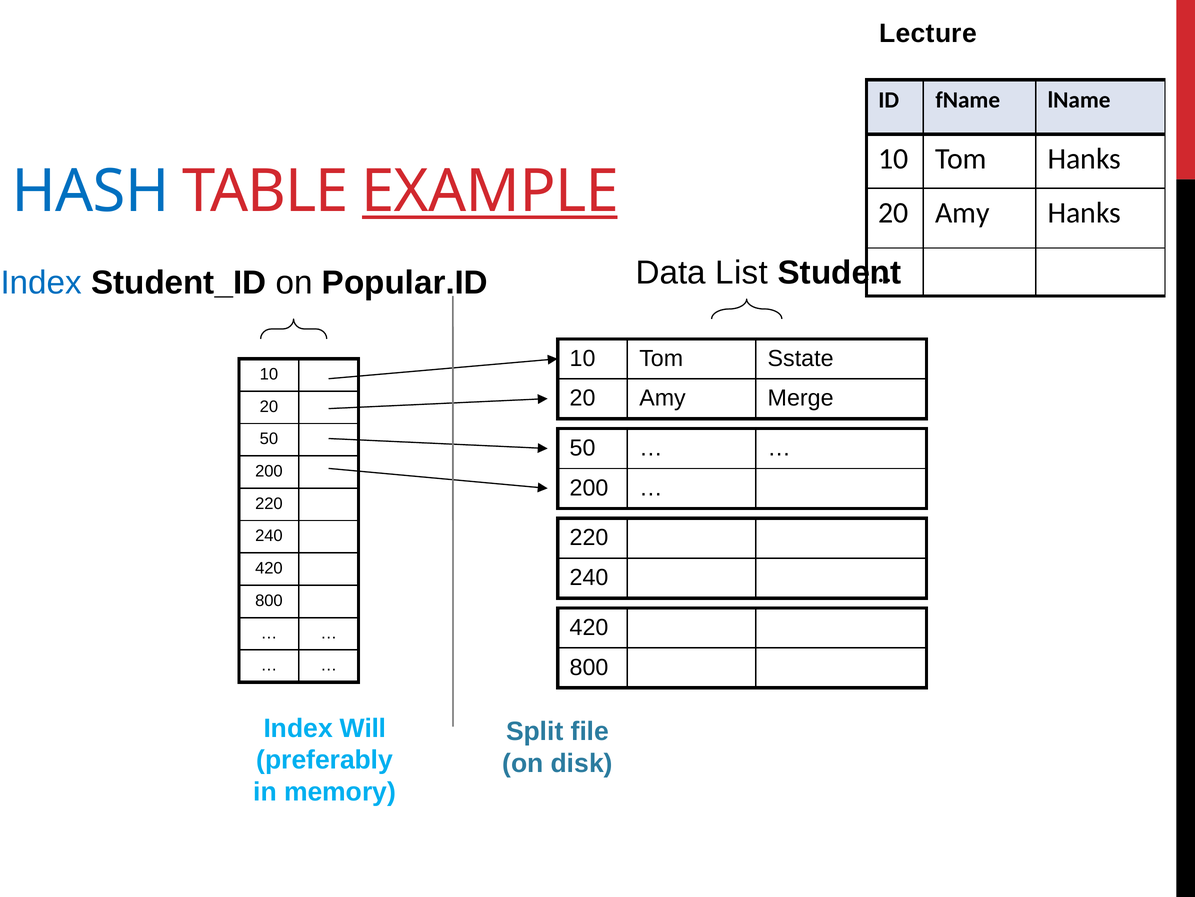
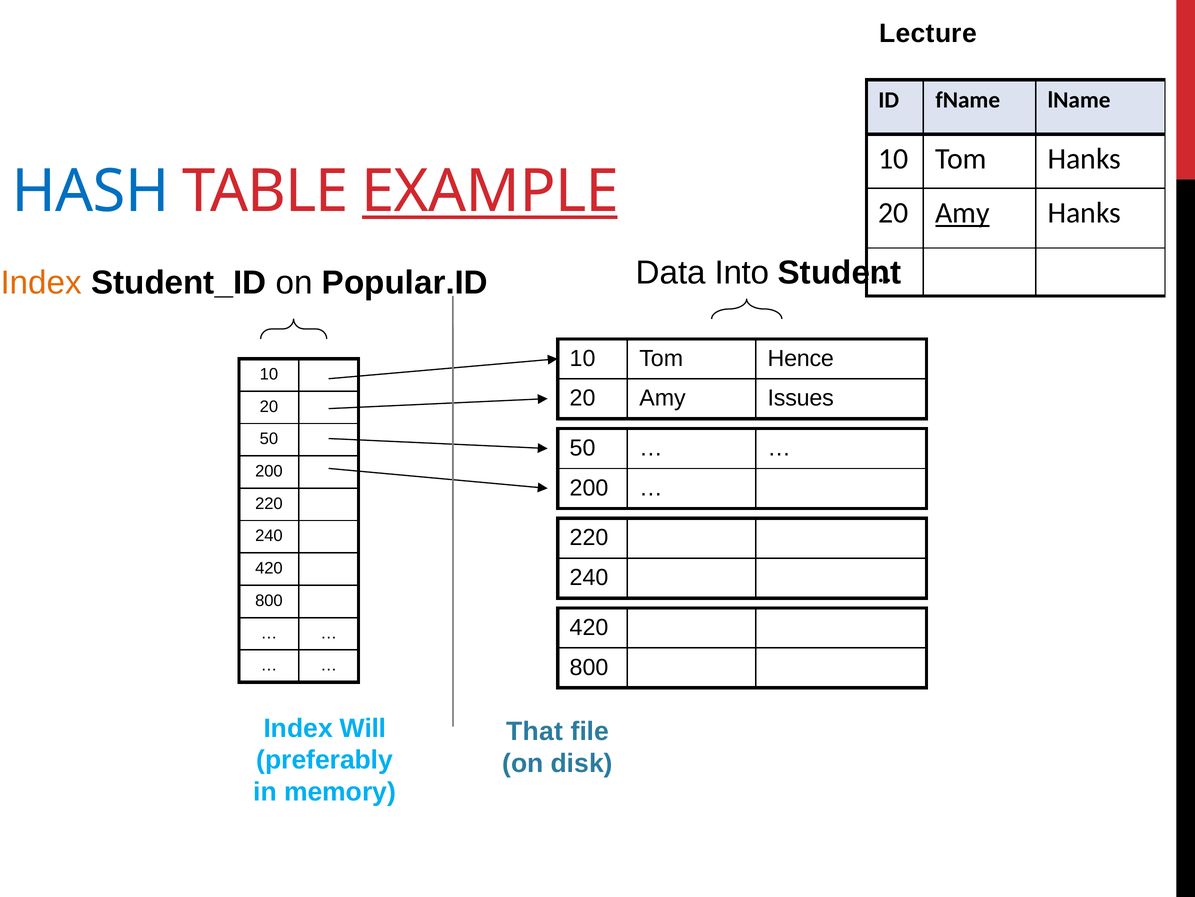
Amy at (962, 213) underline: none -> present
List: List -> Into
Index at (41, 282) colour: blue -> orange
Sstate: Sstate -> Hence
Merge: Merge -> Issues
Split: Split -> That
